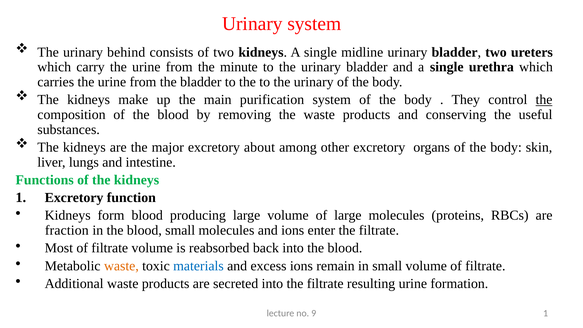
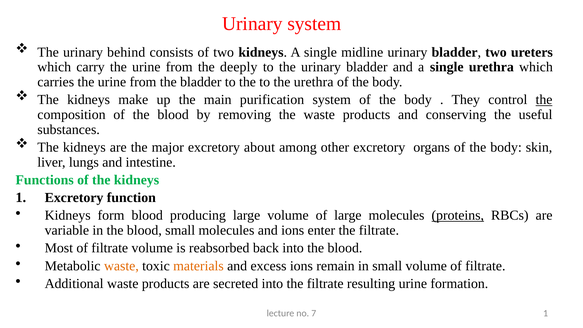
minute: minute -> deeply
the to the urinary: urinary -> urethra
proteins underline: none -> present
fraction: fraction -> variable
materials colour: blue -> orange
9: 9 -> 7
